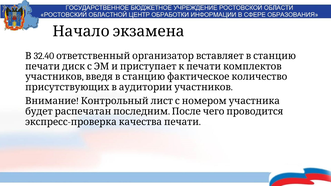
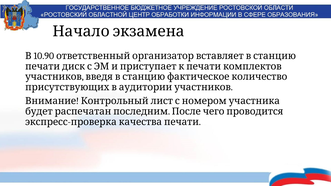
32.40: 32.40 -> 10.90
